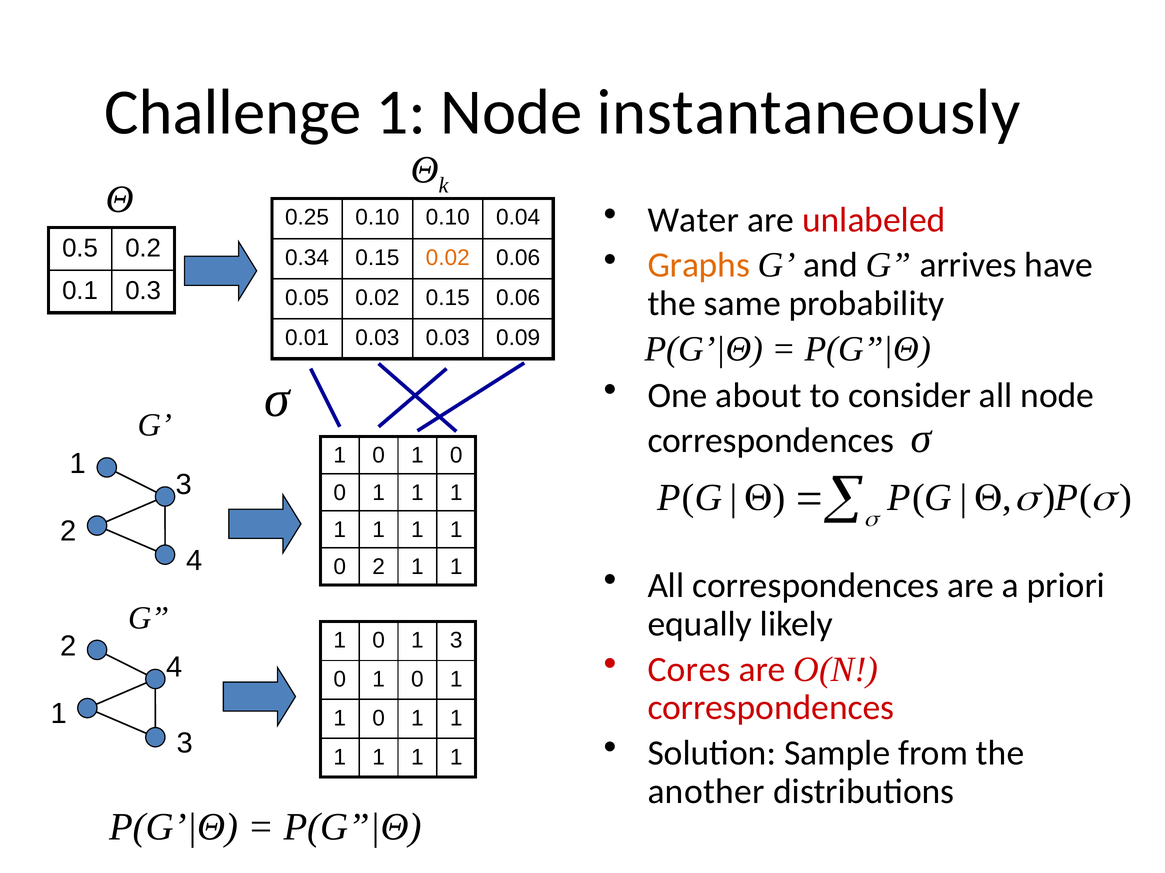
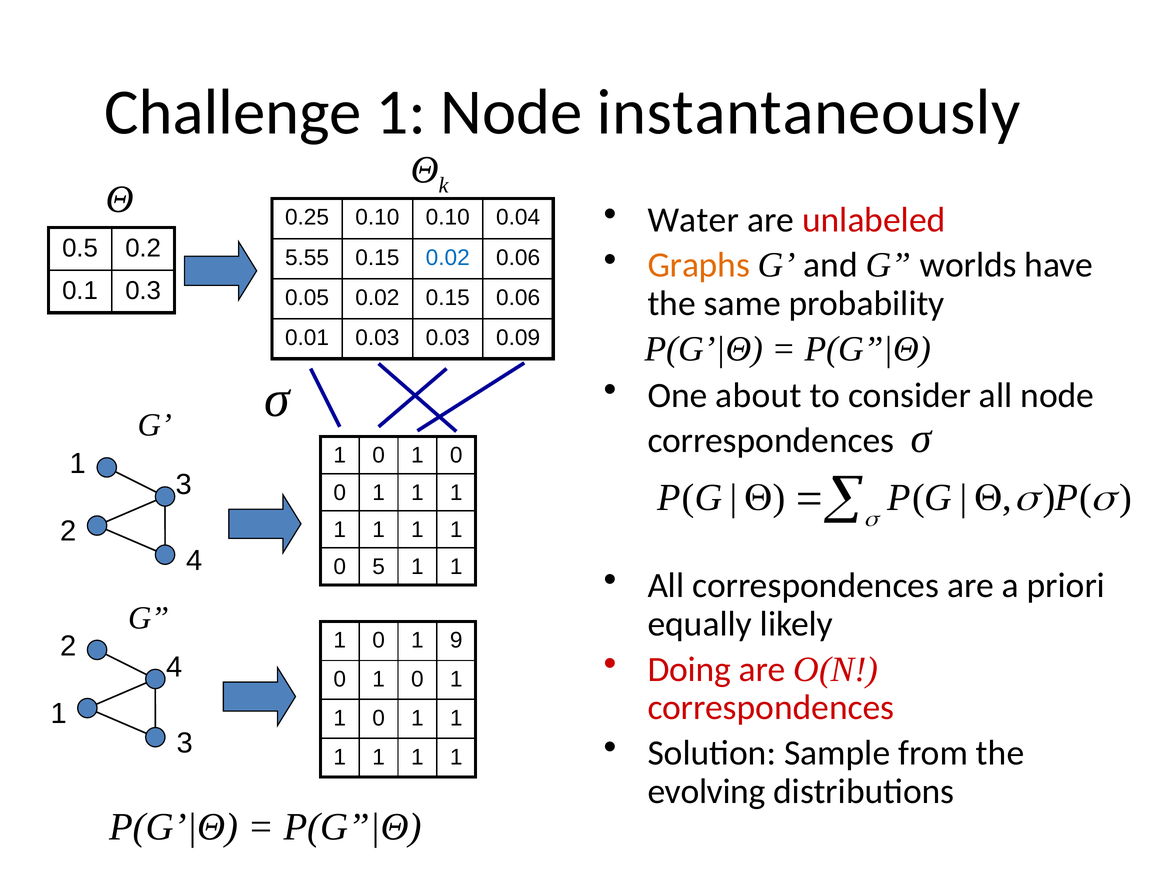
arrives: arrives -> worlds
0.34: 0.34 -> 5.55
0.02 at (448, 258) colour: orange -> blue
0 2: 2 -> 5
1 3: 3 -> 9
Cores: Cores -> Doing
another: another -> evolving
